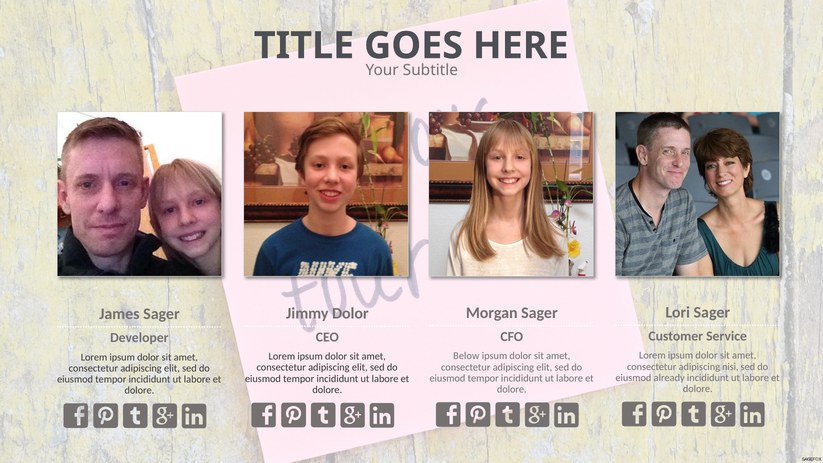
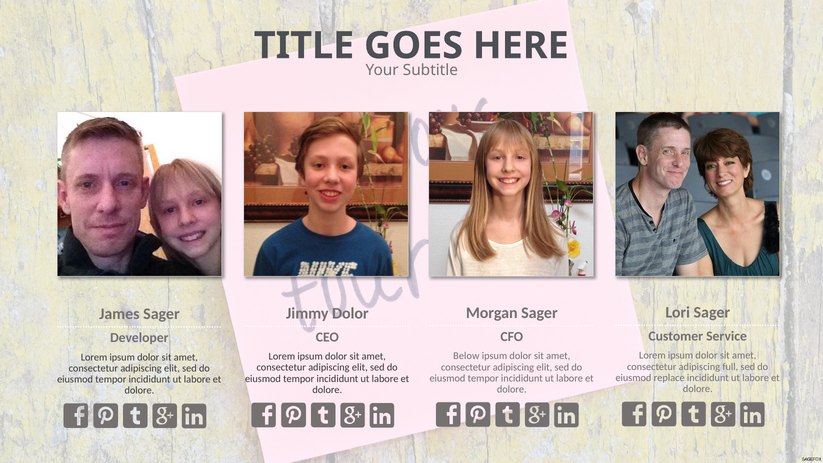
nisi: nisi -> full
already: already -> replace
